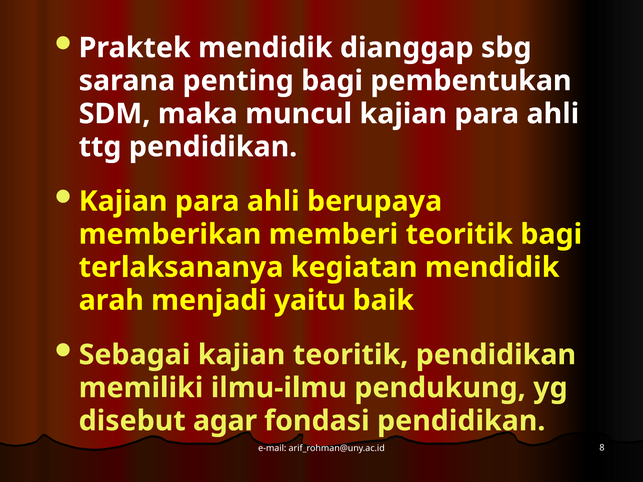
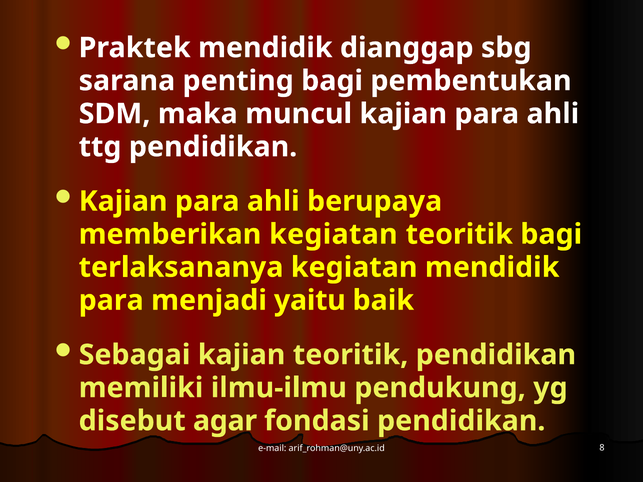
memberikan memberi: memberi -> kegiatan
arah at (111, 300): arah -> para
